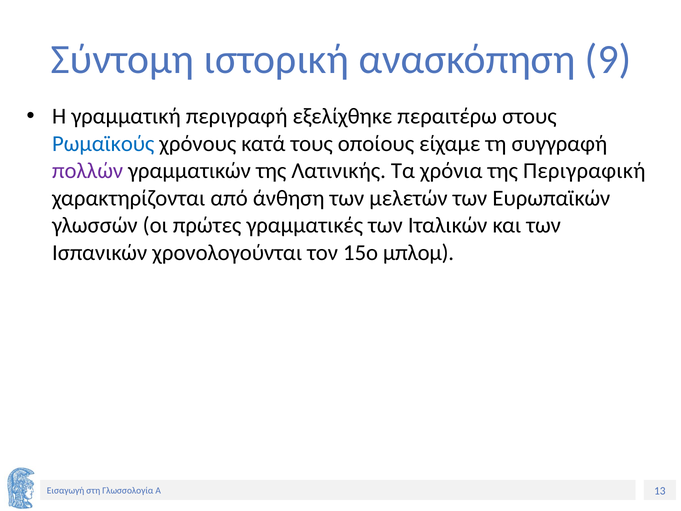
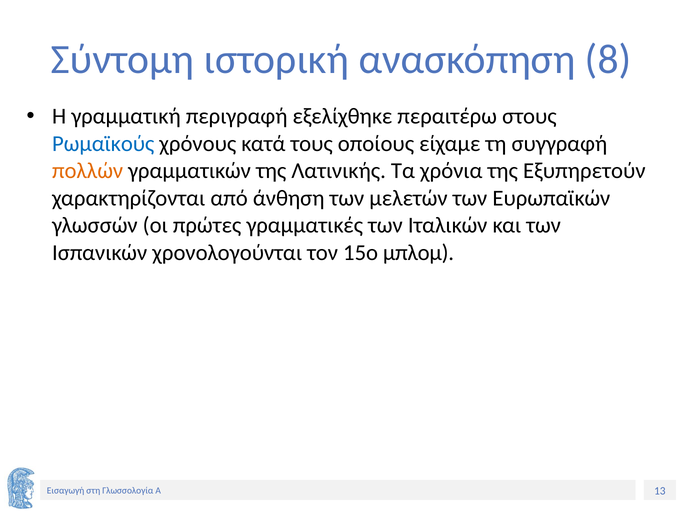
9: 9 -> 8
πολλών colour: purple -> orange
Περιγραφική: Περιγραφική -> Εξυπηρετούν
